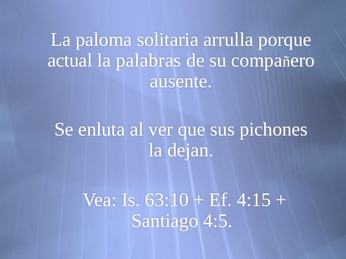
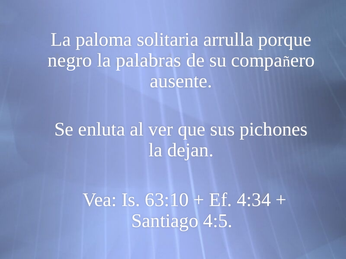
actual: actual -> negro
4:15: 4:15 -> 4:34
